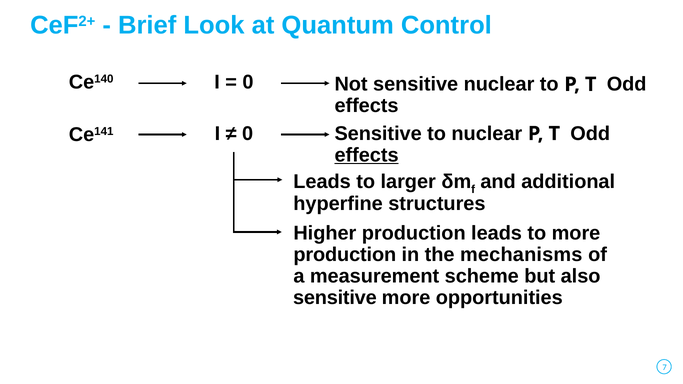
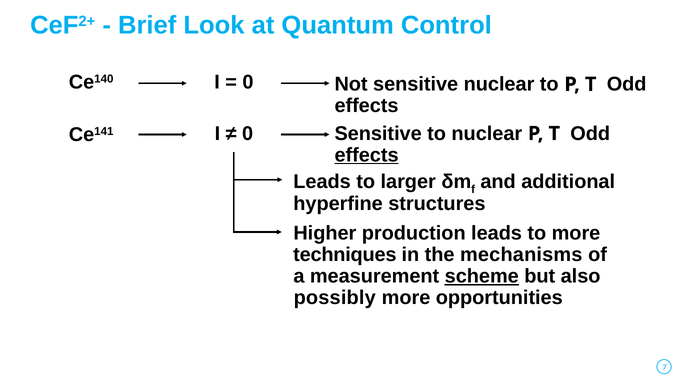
production at (345, 255): production -> techniques
scheme underline: none -> present
sensitive at (335, 298): sensitive -> possibly
